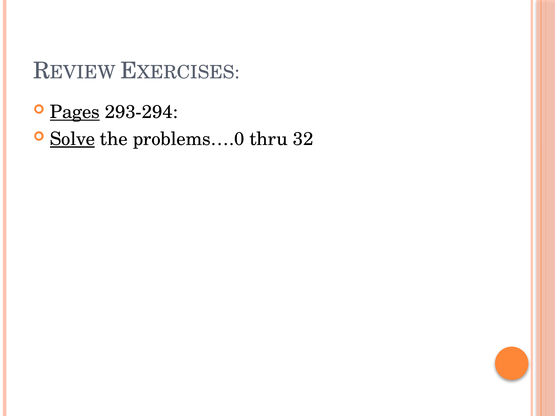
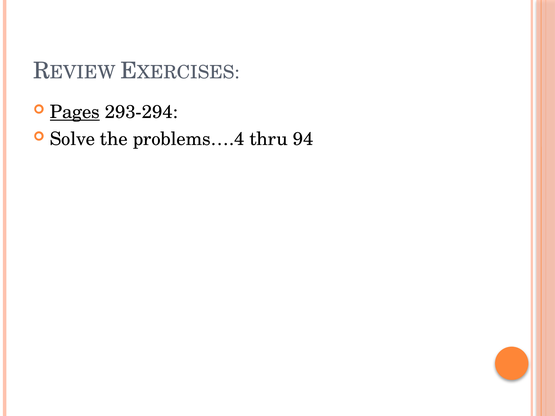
Solve underline: present -> none
problems….0: problems….0 -> problems….4
32: 32 -> 94
